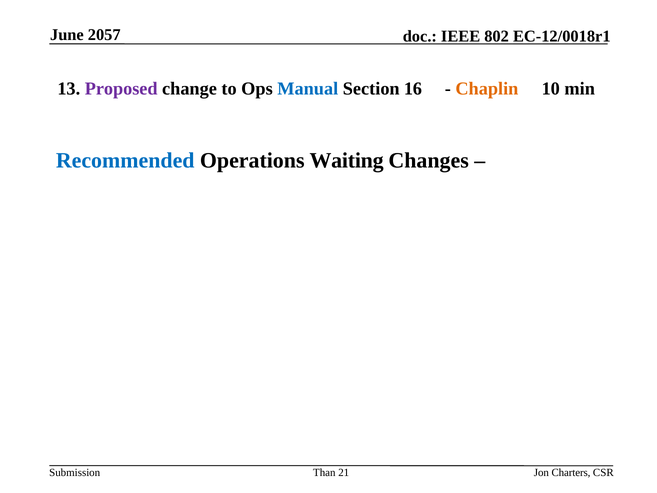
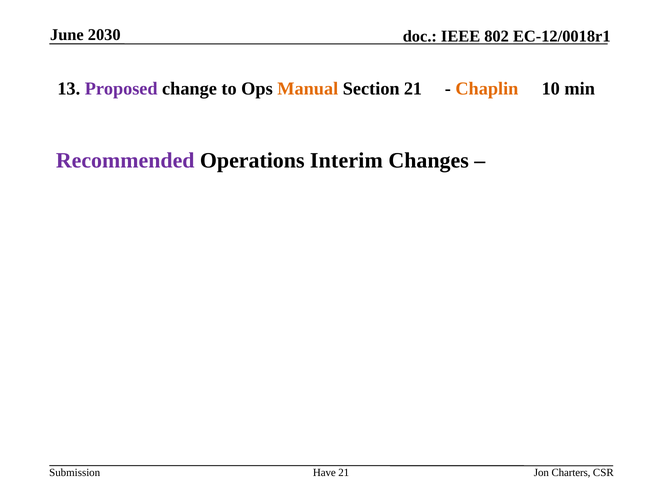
2057: 2057 -> 2030
Manual colour: blue -> orange
Section 16: 16 -> 21
Recommended colour: blue -> purple
Waiting: Waiting -> Interim
Than: Than -> Have
